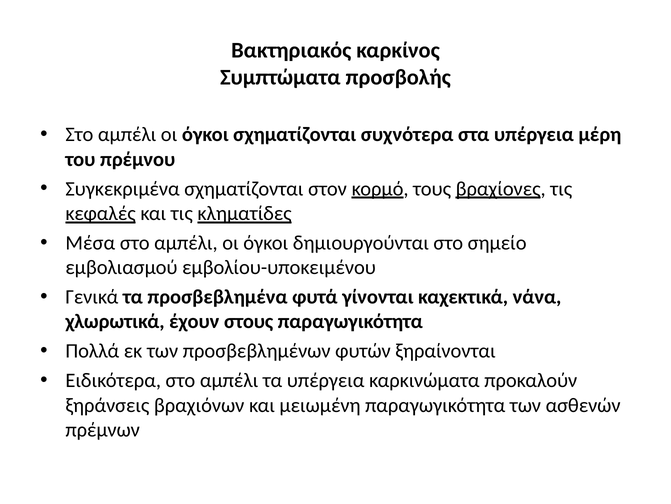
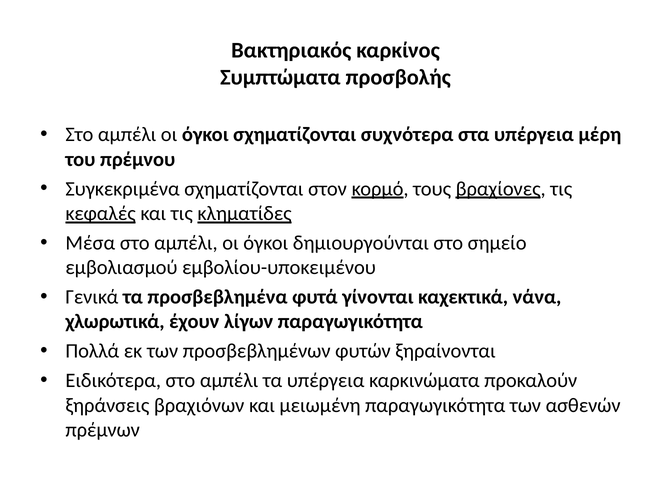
στους: στους -> λίγων
